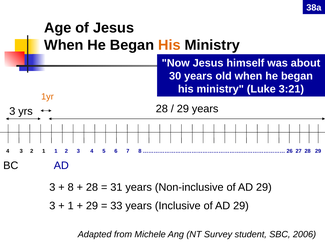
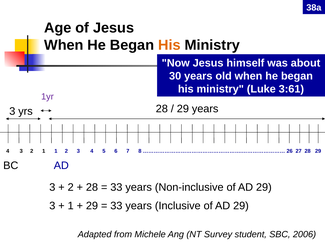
3:21: 3:21 -> 3:61
1yr colour: orange -> purple
8 at (71, 187): 8 -> 2
31 at (116, 187): 31 -> 33
